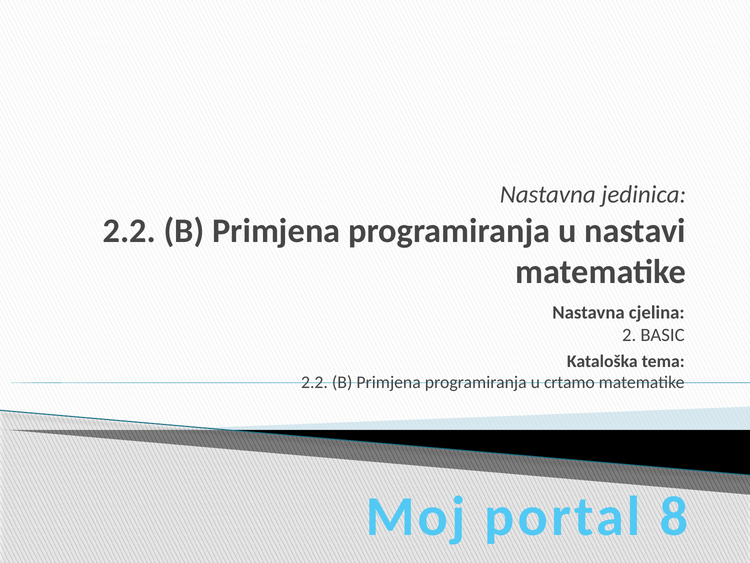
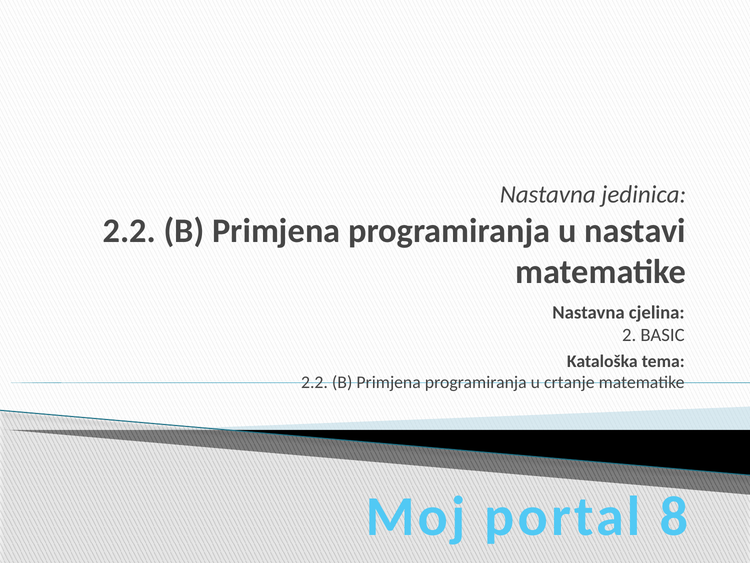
crtamo: crtamo -> crtanje
